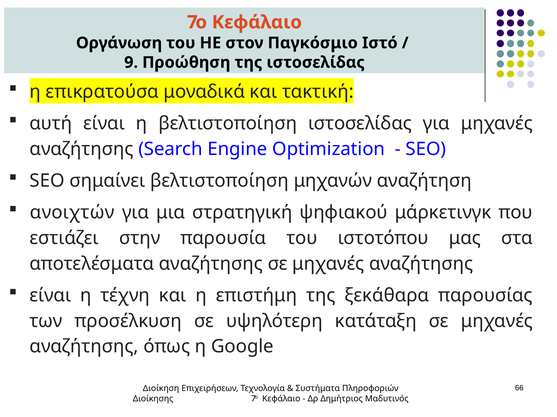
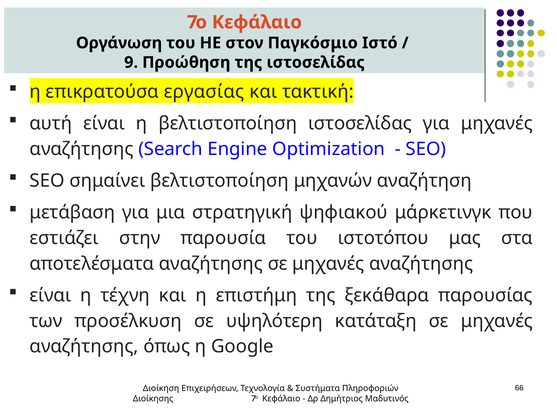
μοναδικά: μοναδικά -> εργασίας
ανοιχτών: ανοιχτών -> μετάβαση
